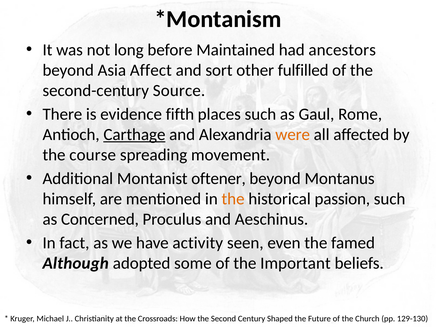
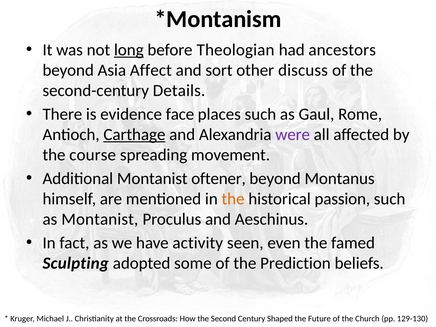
long underline: none -> present
Maintained: Maintained -> Theologian
fulfilled: fulfilled -> discuss
Source: Source -> Details
fifth: fifth -> face
were colour: orange -> purple
as Concerned: Concerned -> Montanist
Although: Although -> Sculpting
Important: Important -> Prediction
